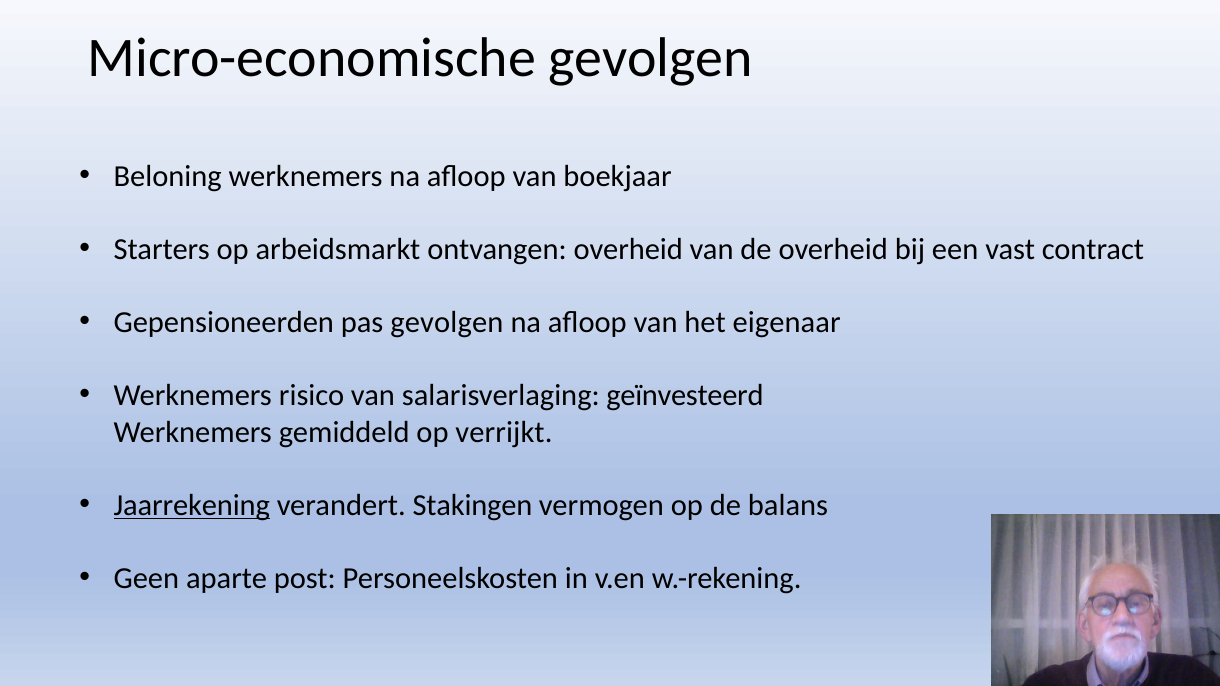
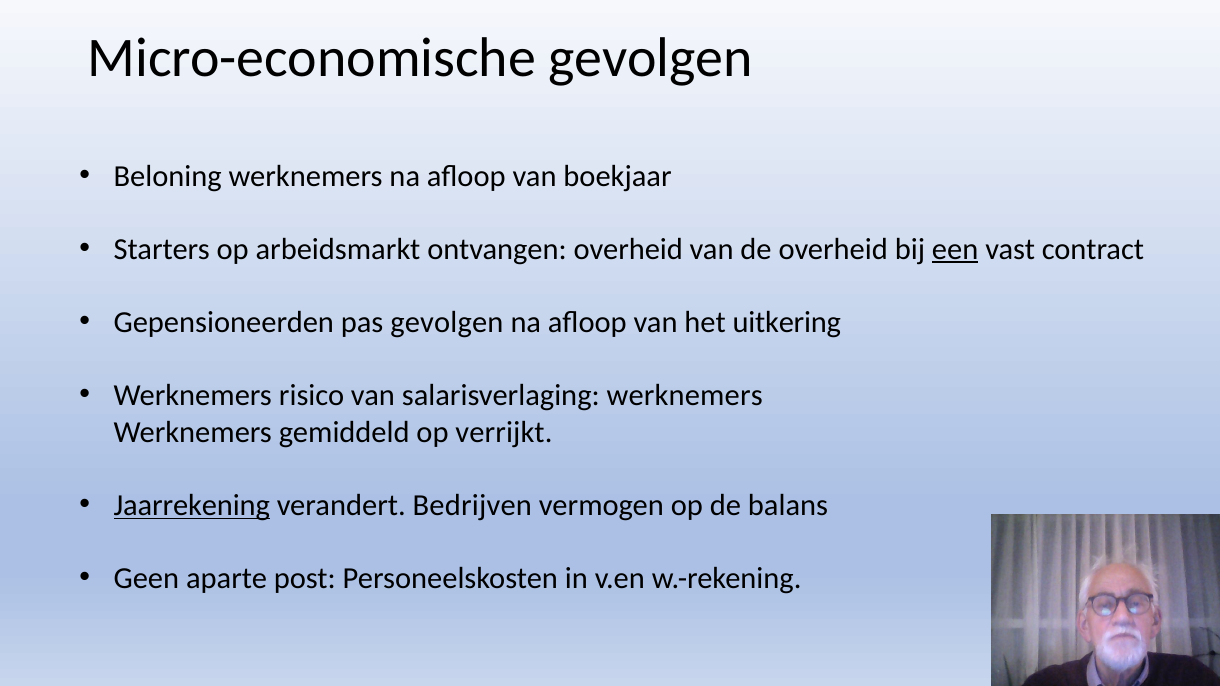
een underline: none -> present
eigenaar: eigenaar -> uitkering
salarisverlaging geïnvesteerd: geïnvesteerd -> werknemers
Stakingen: Stakingen -> Bedrijven
